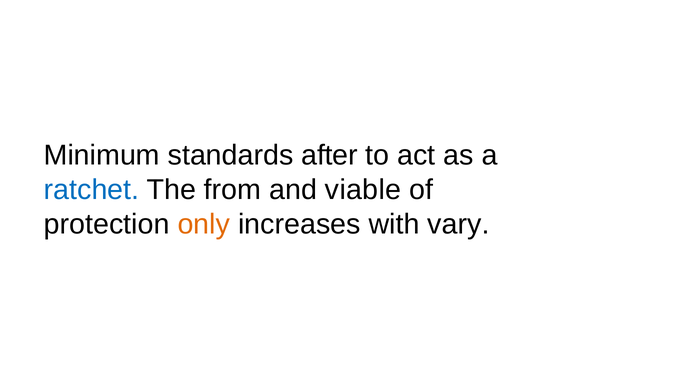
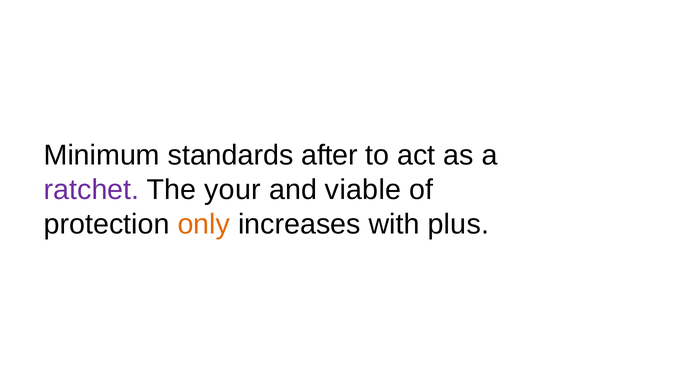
ratchet colour: blue -> purple
from: from -> your
vary: vary -> plus
